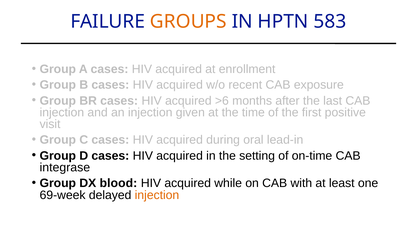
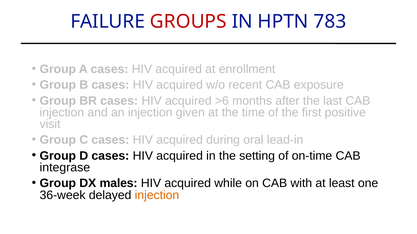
GROUPS colour: orange -> red
583: 583 -> 783
blood: blood -> males
69-week: 69-week -> 36-week
